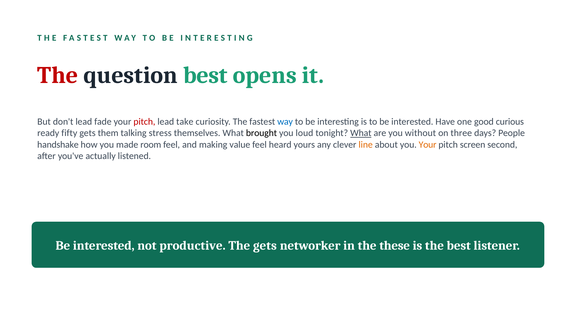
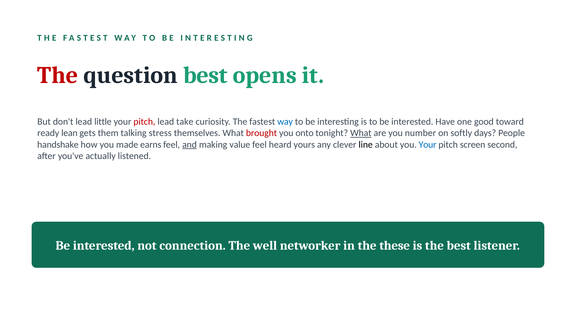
fade: fade -> little
curious: curious -> toward
fifty: fifty -> lean
brought colour: black -> red
loud: loud -> onto
without: without -> number
three: three -> softly
room: room -> earns
and underline: none -> present
line colour: orange -> black
Your at (428, 145) colour: orange -> blue
productive: productive -> connection
The gets: gets -> well
